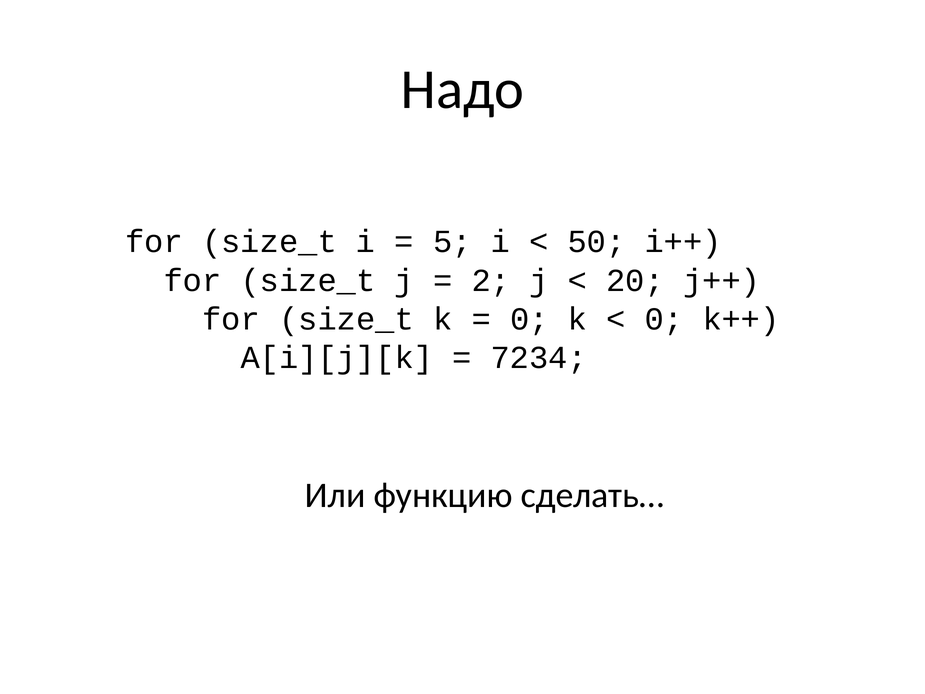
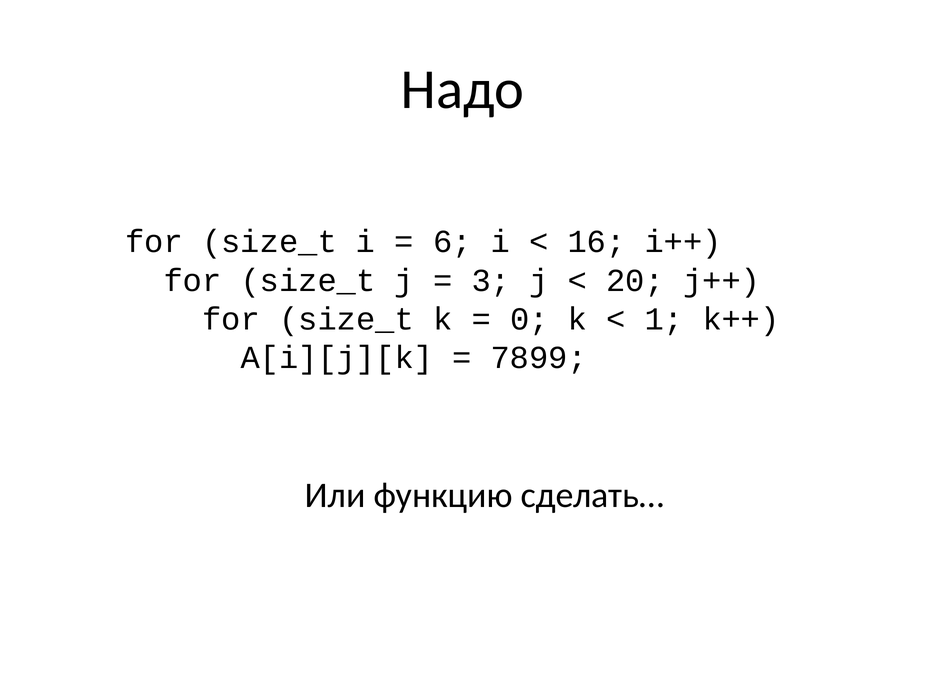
5: 5 -> 6
50: 50 -> 16
2: 2 -> 3
0 at (664, 319): 0 -> 1
7234: 7234 -> 7899
